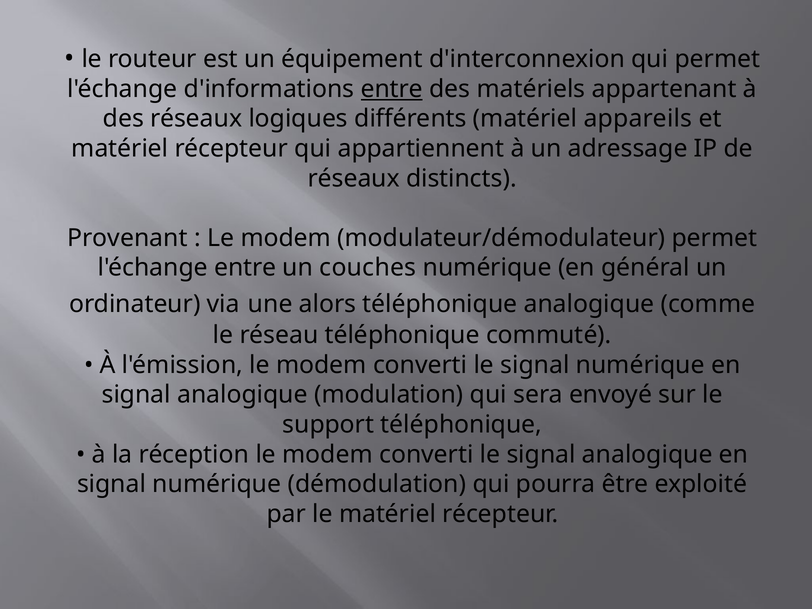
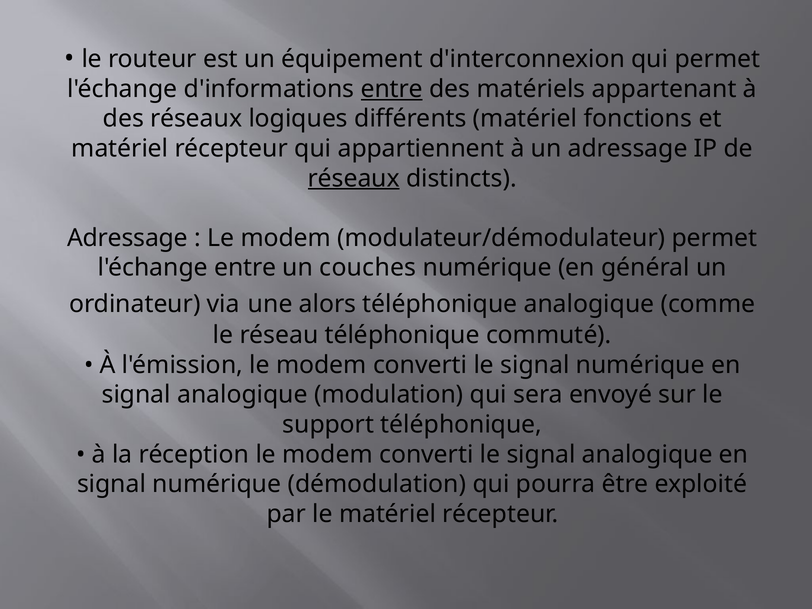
appareils: appareils -> fonctions
réseaux at (354, 178) underline: none -> present
Provenant at (127, 238): Provenant -> Adressage
